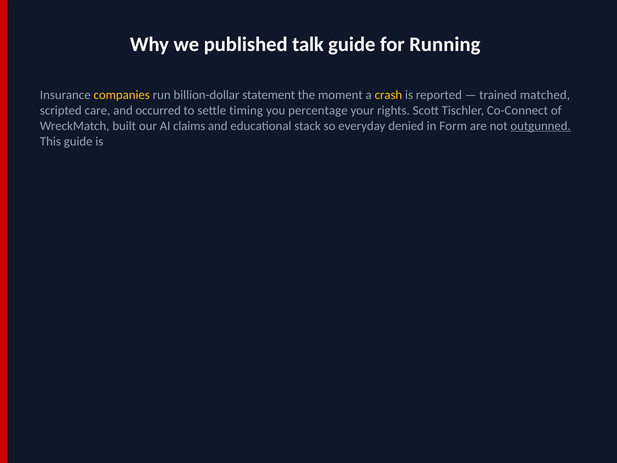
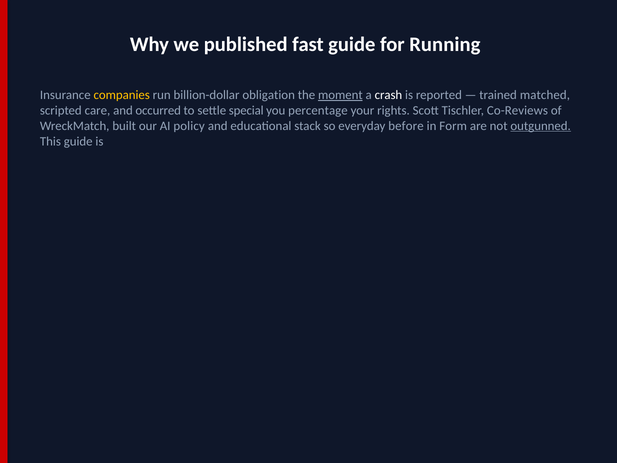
talk: talk -> fast
statement: statement -> obligation
moment underline: none -> present
crash colour: yellow -> white
timing: timing -> special
Co-Connect: Co-Connect -> Co-Reviews
claims: claims -> policy
denied: denied -> before
